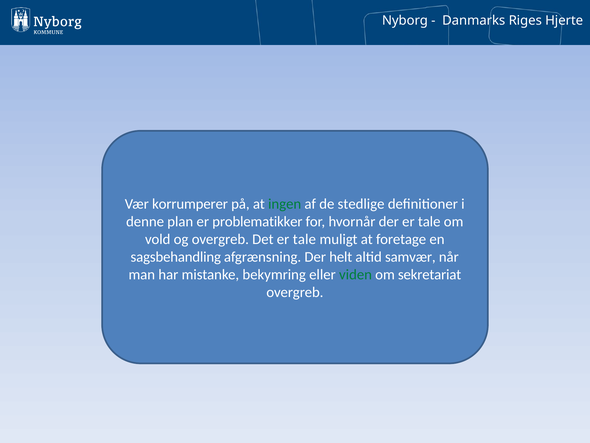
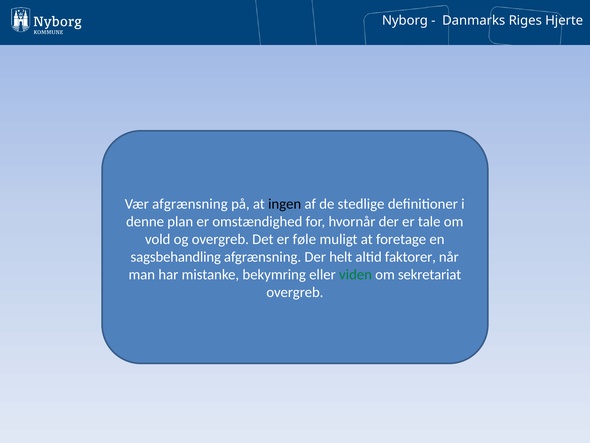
Vær korrumperer: korrumperer -> afgrænsning
ingen colour: green -> black
problematikker: problematikker -> omstændighed
Det er tale: tale -> føle
samvær: samvær -> faktorer
